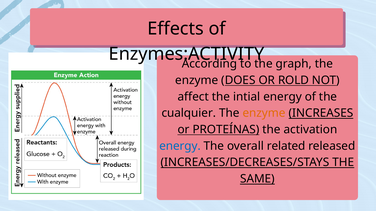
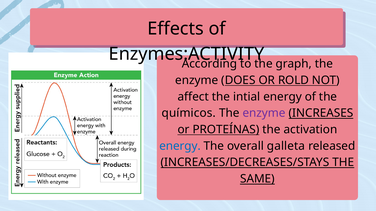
cualquier: cualquier -> químicos
enzyme at (264, 113) colour: orange -> purple
related: related -> galleta
